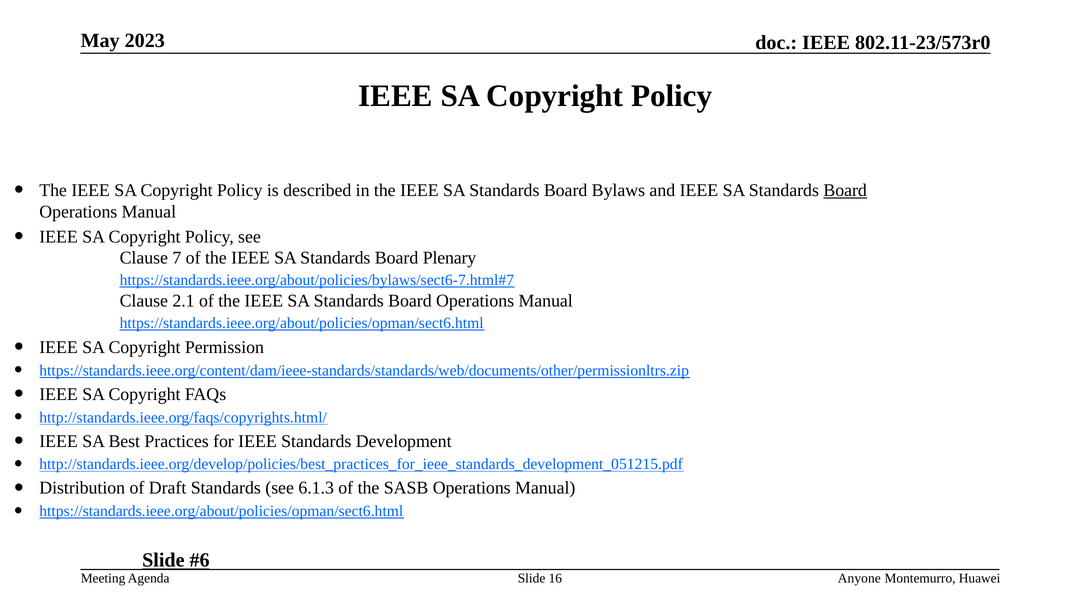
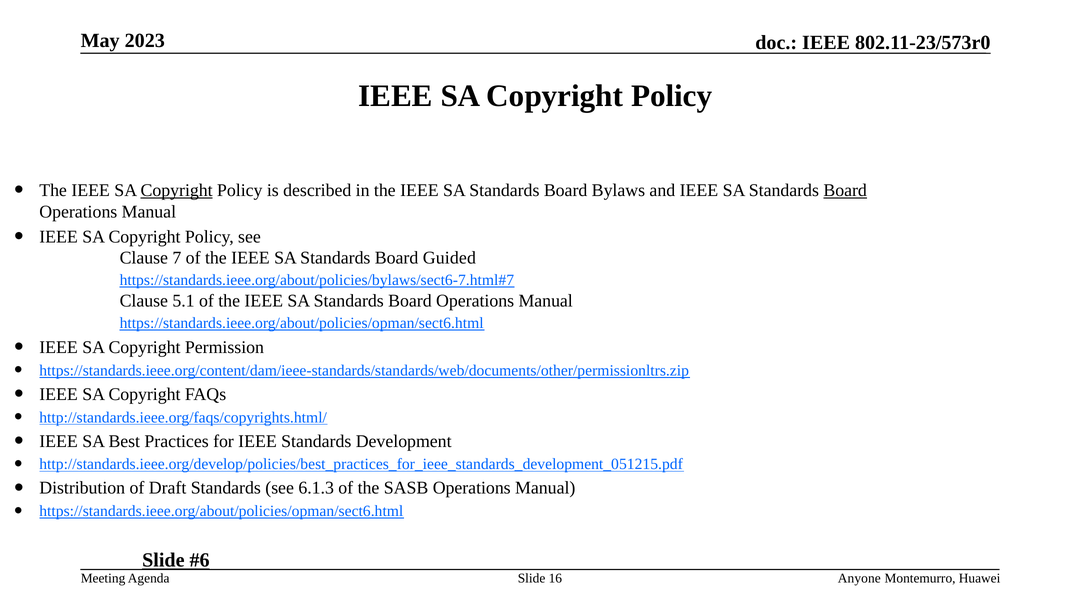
Copyright at (177, 190) underline: none -> present
Plenary: Plenary -> Guided
2.1: 2.1 -> 5.1
